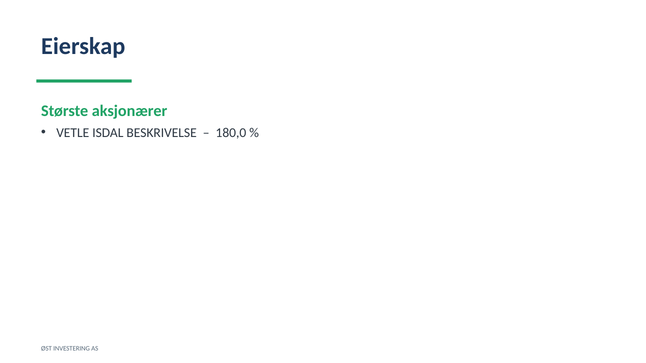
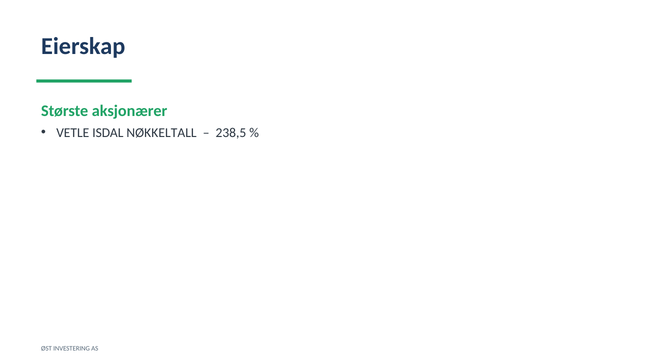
BESKRIVELSE: BESKRIVELSE -> NØKKELTALL
180,0: 180,0 -> 238,5
